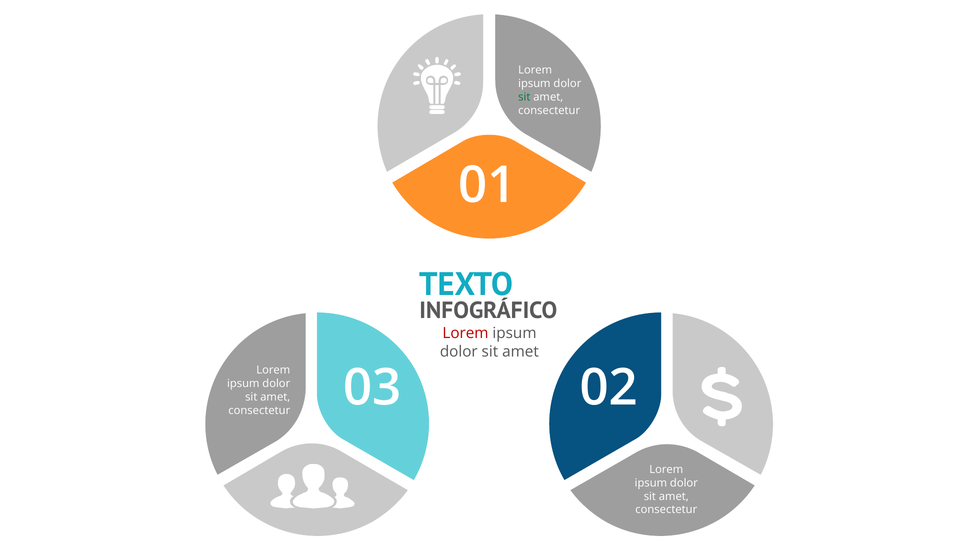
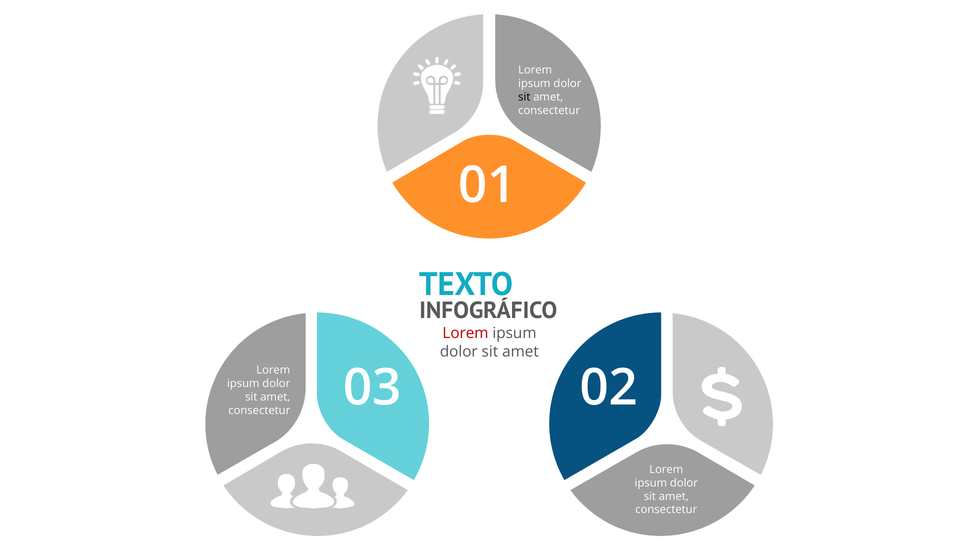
sit at (524, 97) colour: green -> black
